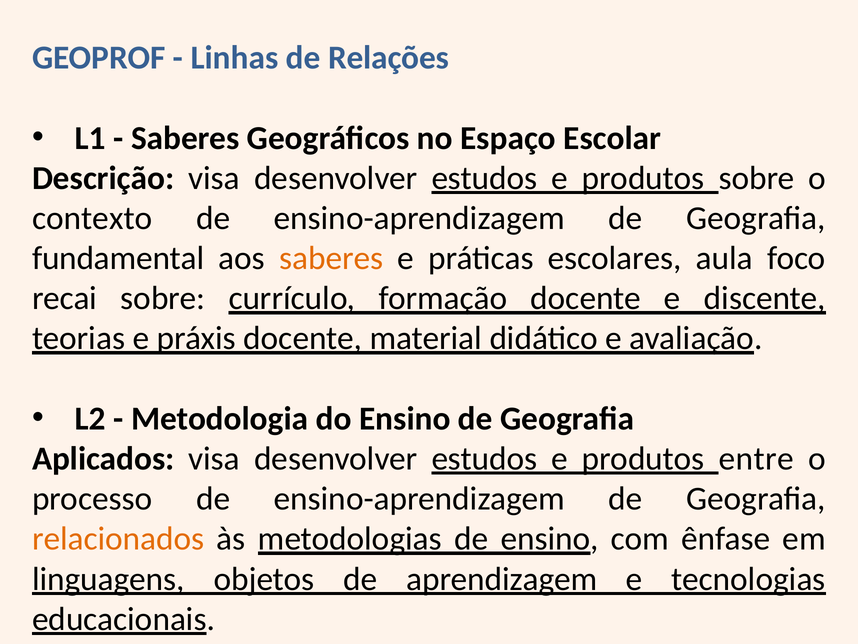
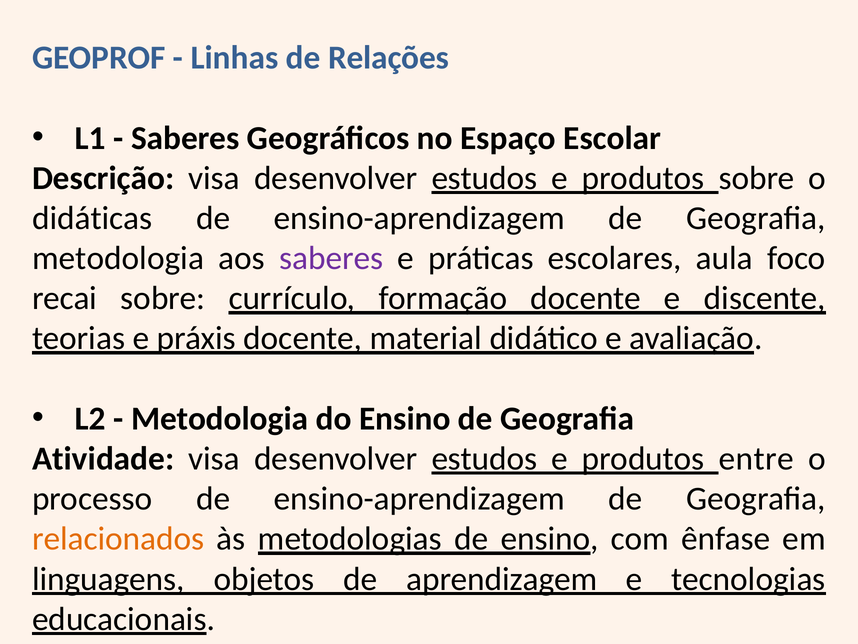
contexto: contexto -> didáticas
fundamental at (118, 258): fundamental -> metodologia
saberes at (331, 258) colour: orange -> purple
Aplicados: Aplicados -> Atividade
